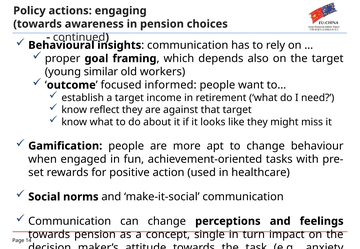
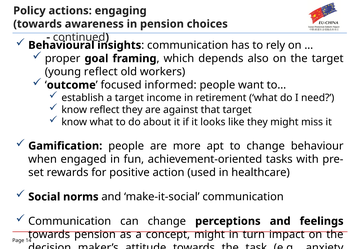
young similar: similar -> reflect
concept single: single -> might
